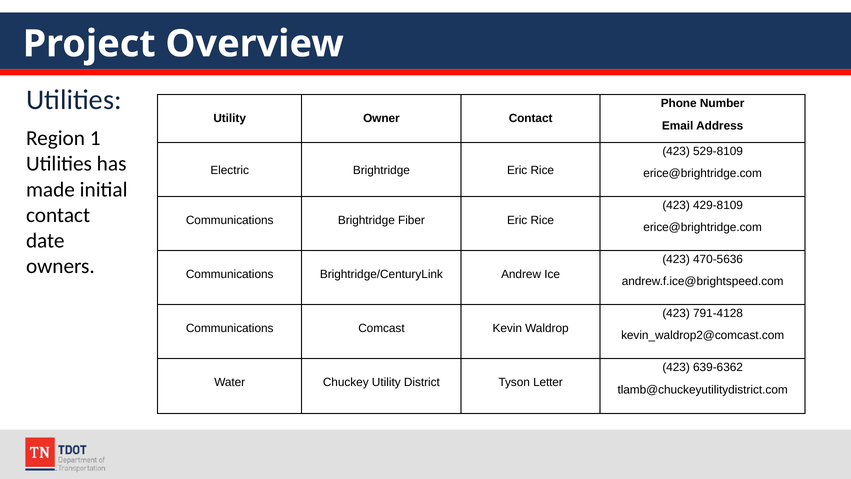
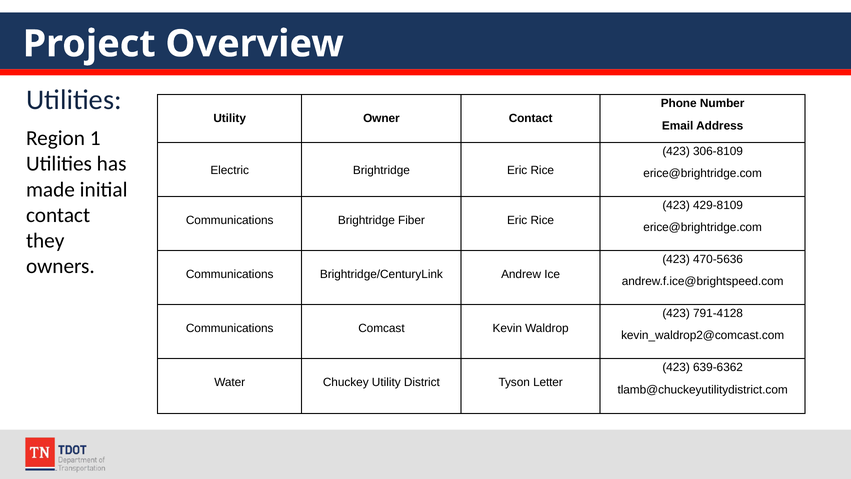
529-8109: 529-8109 -> 306-8109
date: date -> they
